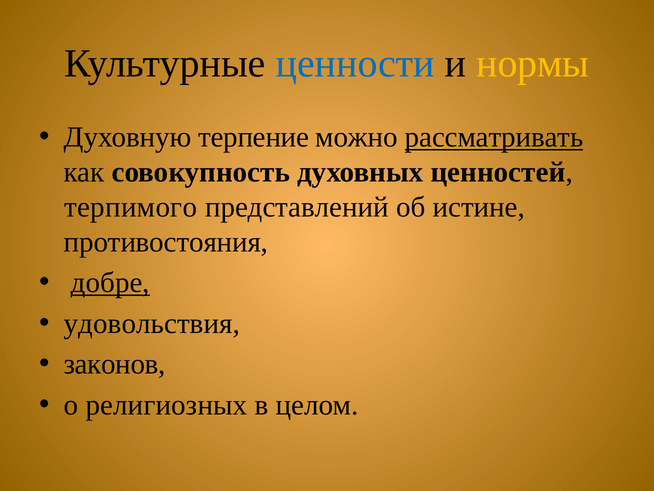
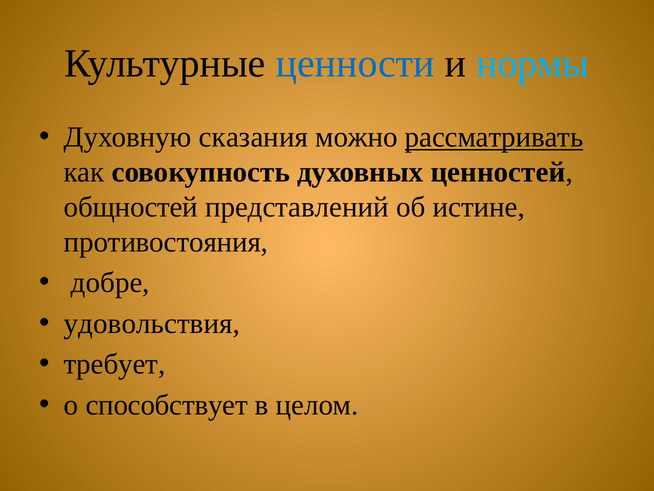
нормы colour: yellow -> light blue
терпение: терпение -> сказания
терпимого: терпимого -> общностей
добре underline: present -> none
законов: законов -> требует
религиозных: религиозных -> способствует
